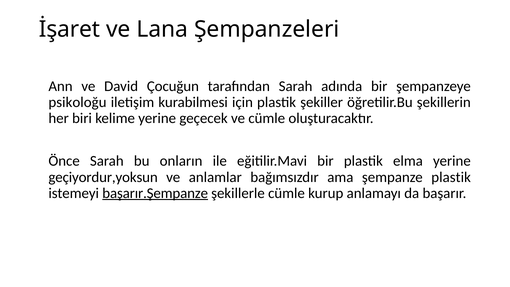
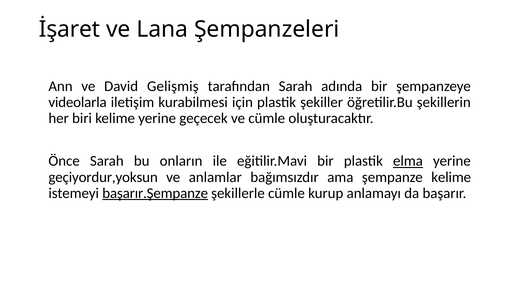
Çocuğun: Çocuğun -> Gelişmiş
psikoloğu: psikoloğu -> videolarla
elma underline: none -> present
şempanze plastik: plastik -> kelime
